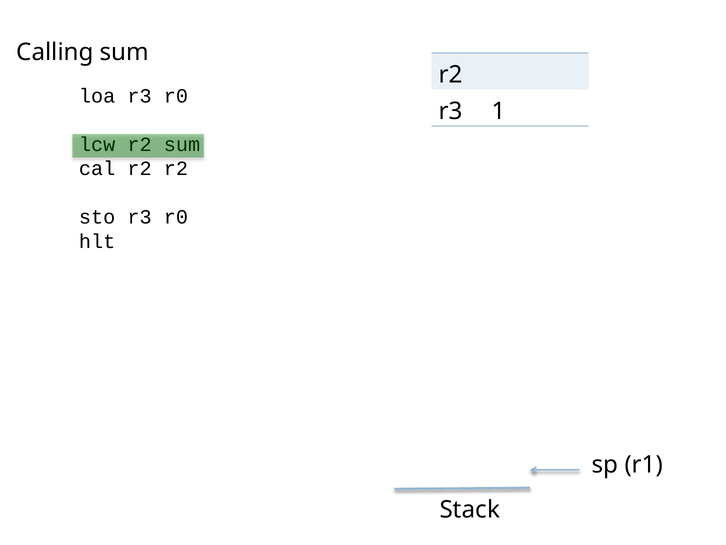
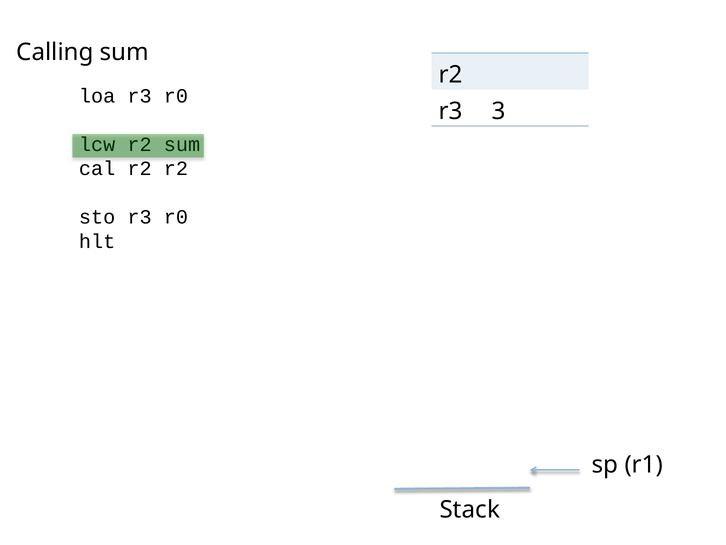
1: 1 -> 3
